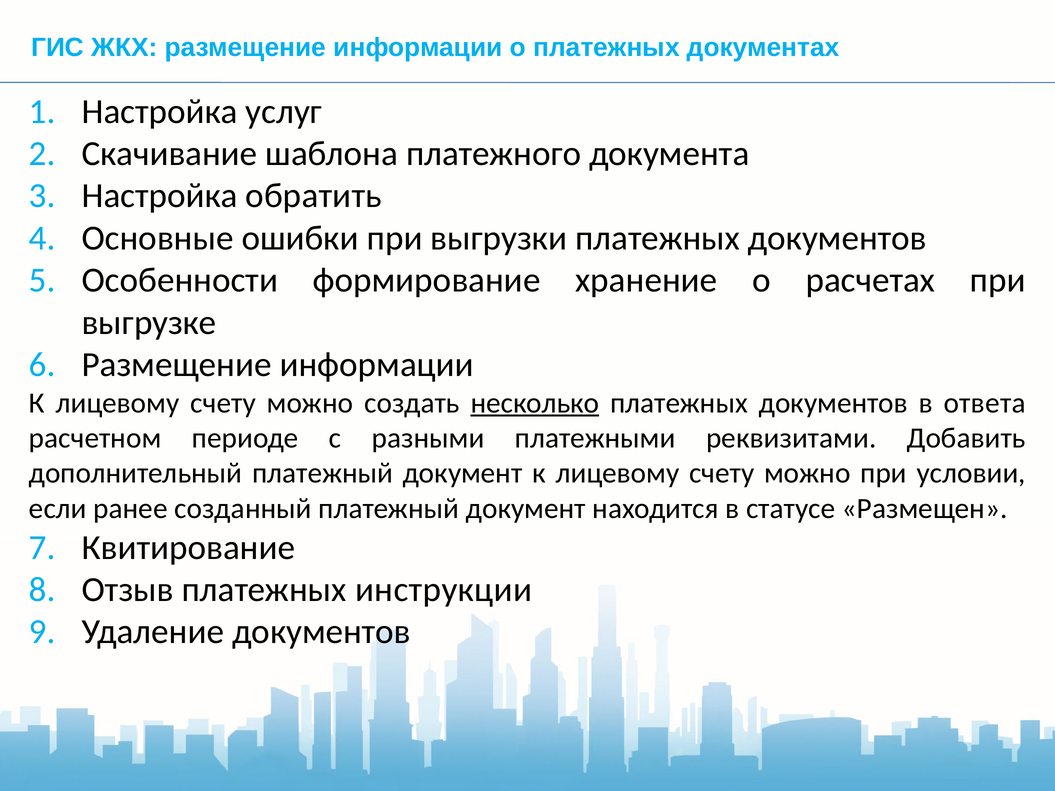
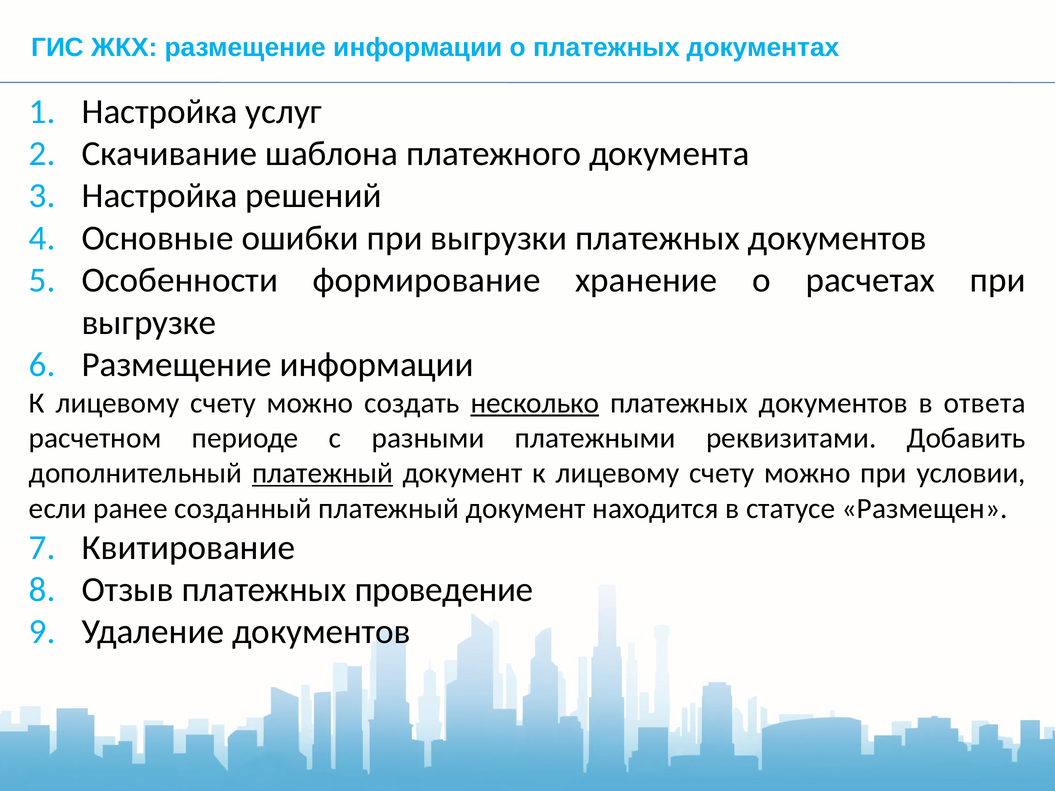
обратить: обратить -> решений
платежный at (323, 473) underline: none -> present
инструкции: инструкции -> проведение
